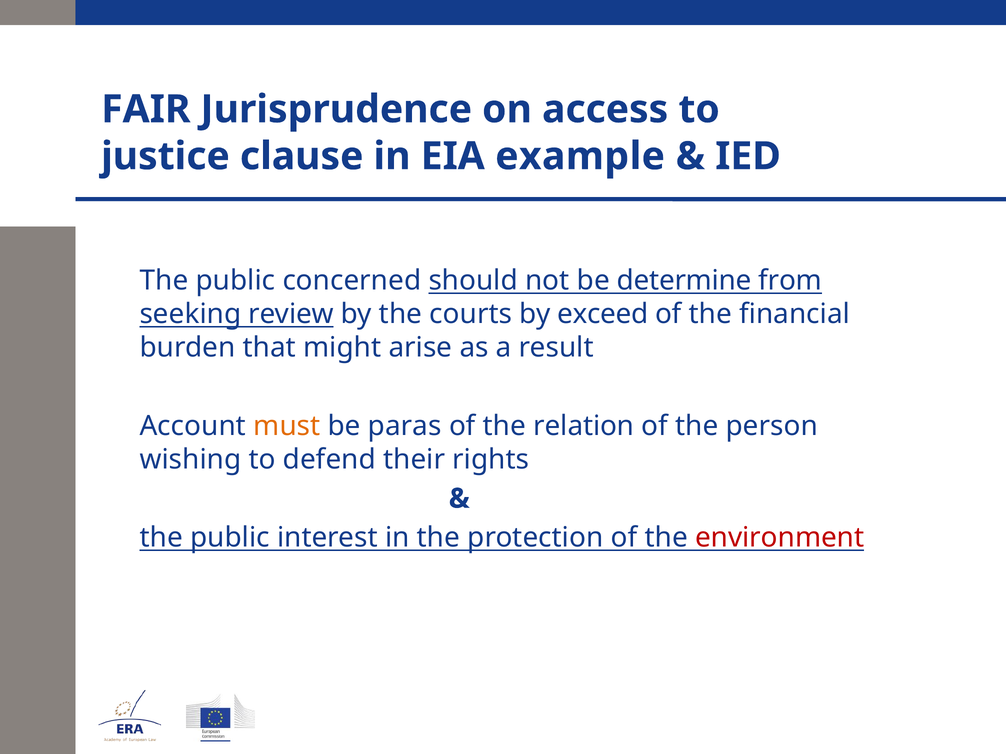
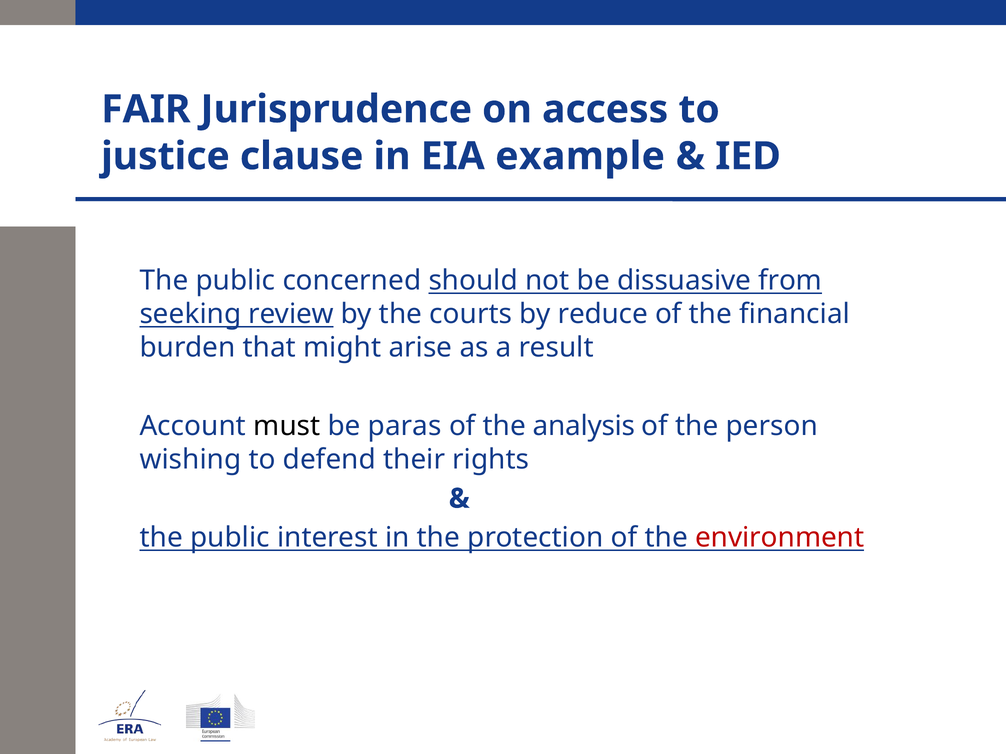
determine: determine -> dissuasive
exceed: exceed -> reduce
must colour: orange -> black
relation: relation -> analysis
